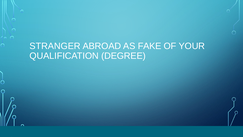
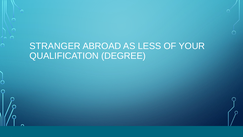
FAKE: FAKE -> LESS
